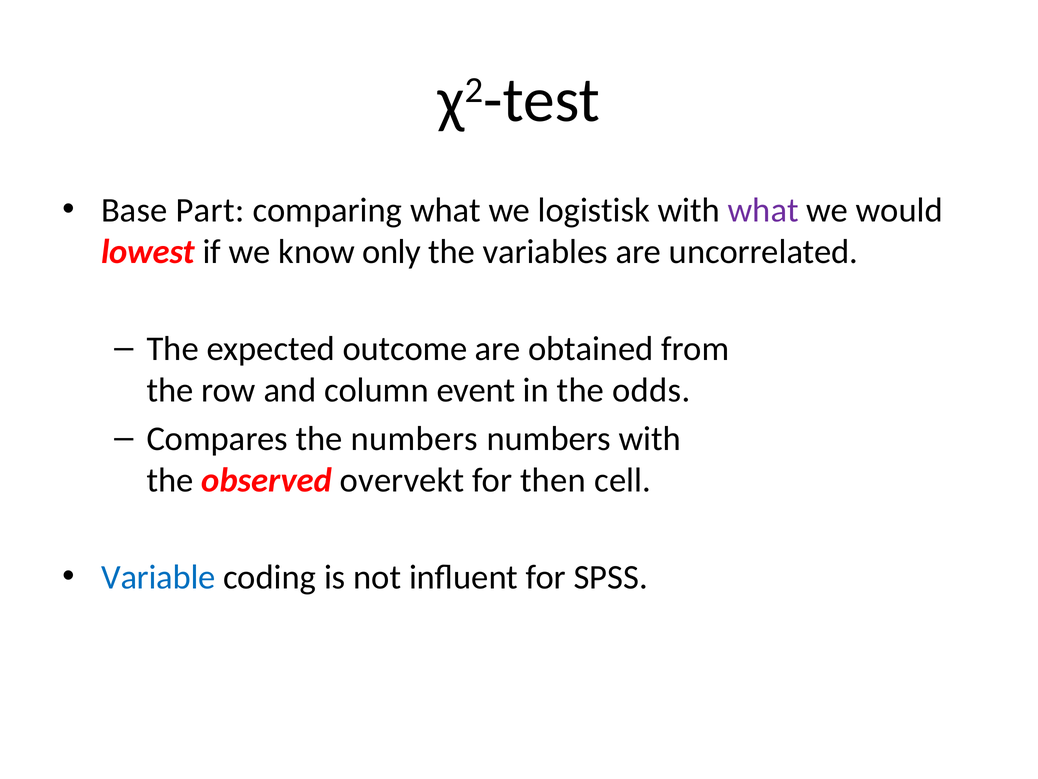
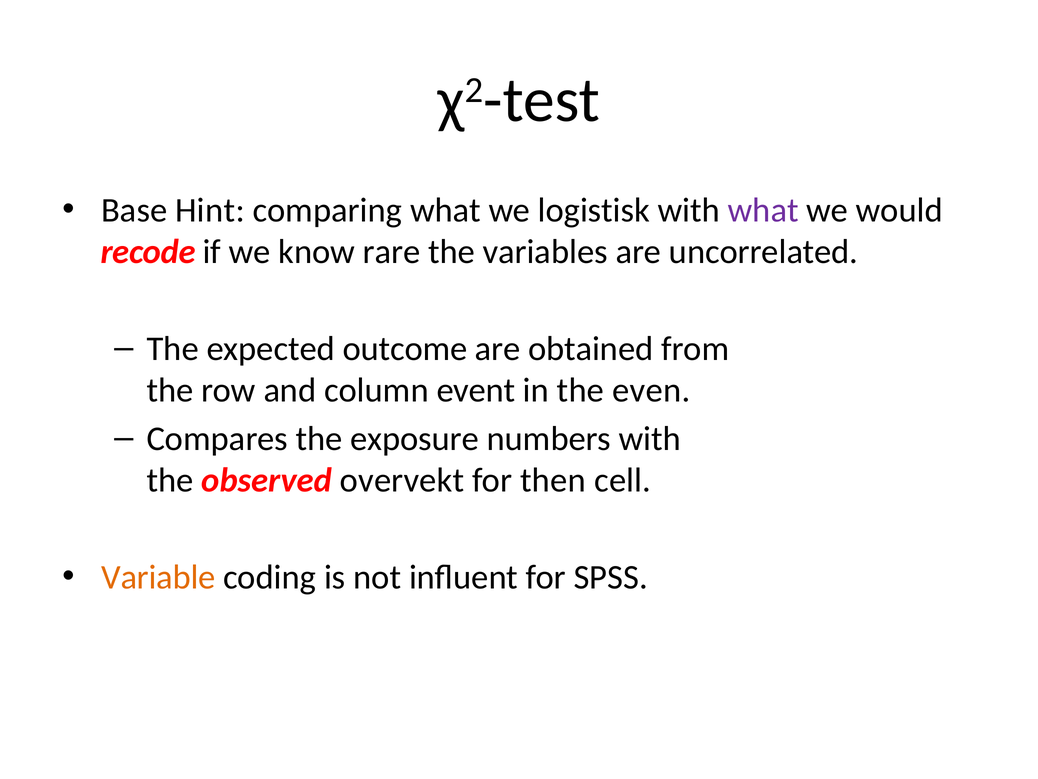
Part: Part -> Hint
lowest: lowest -> recode
only: only -> rare
odds: odds -> even
the numbers: numbers -> exposure
Variable colour: blue -> orange
